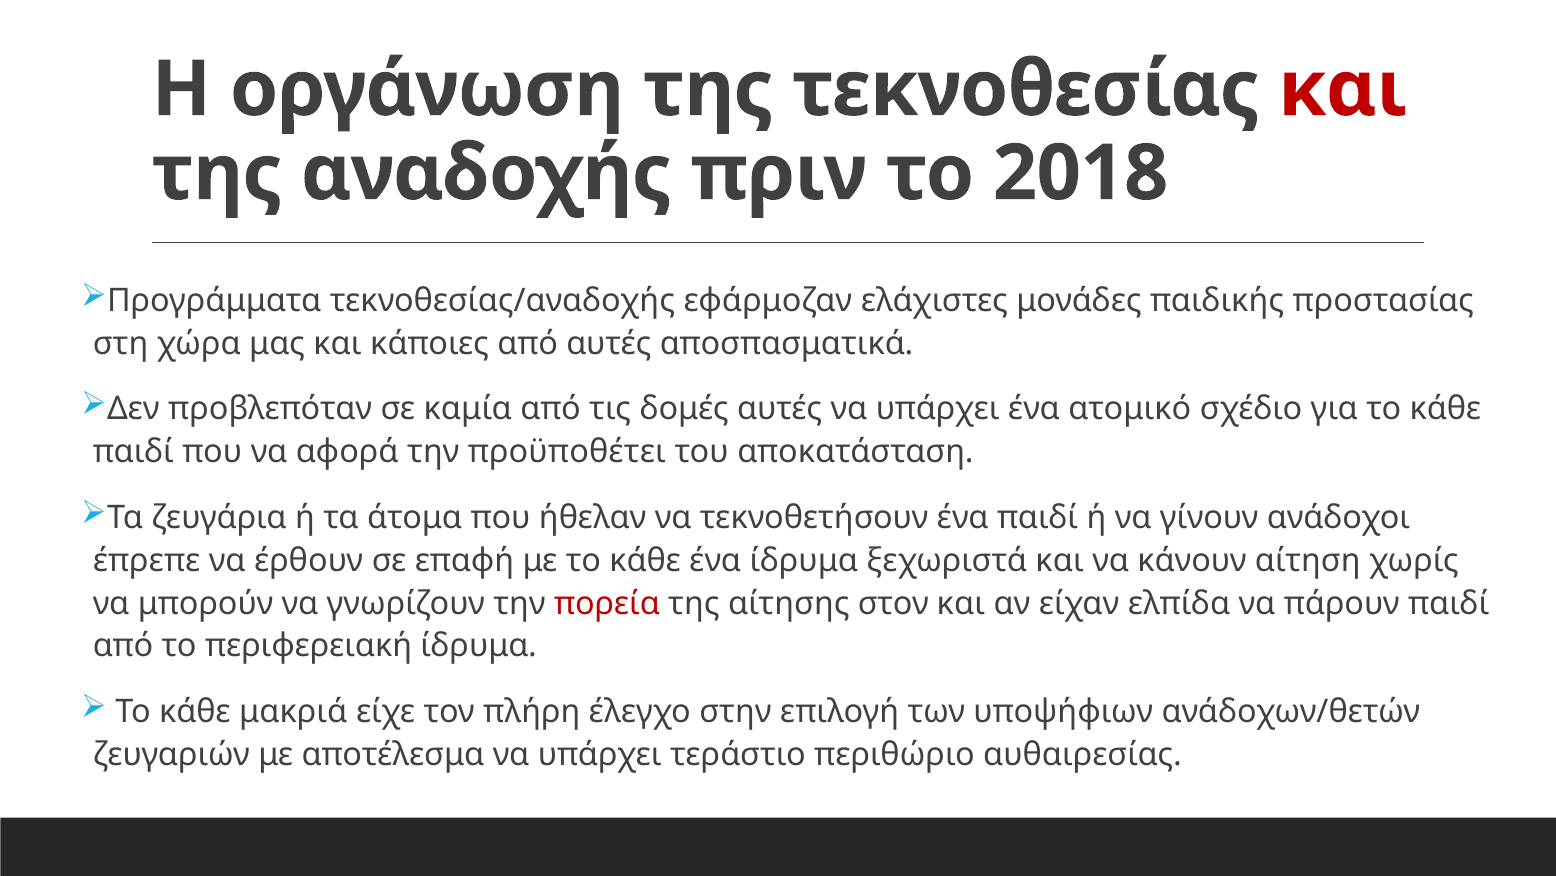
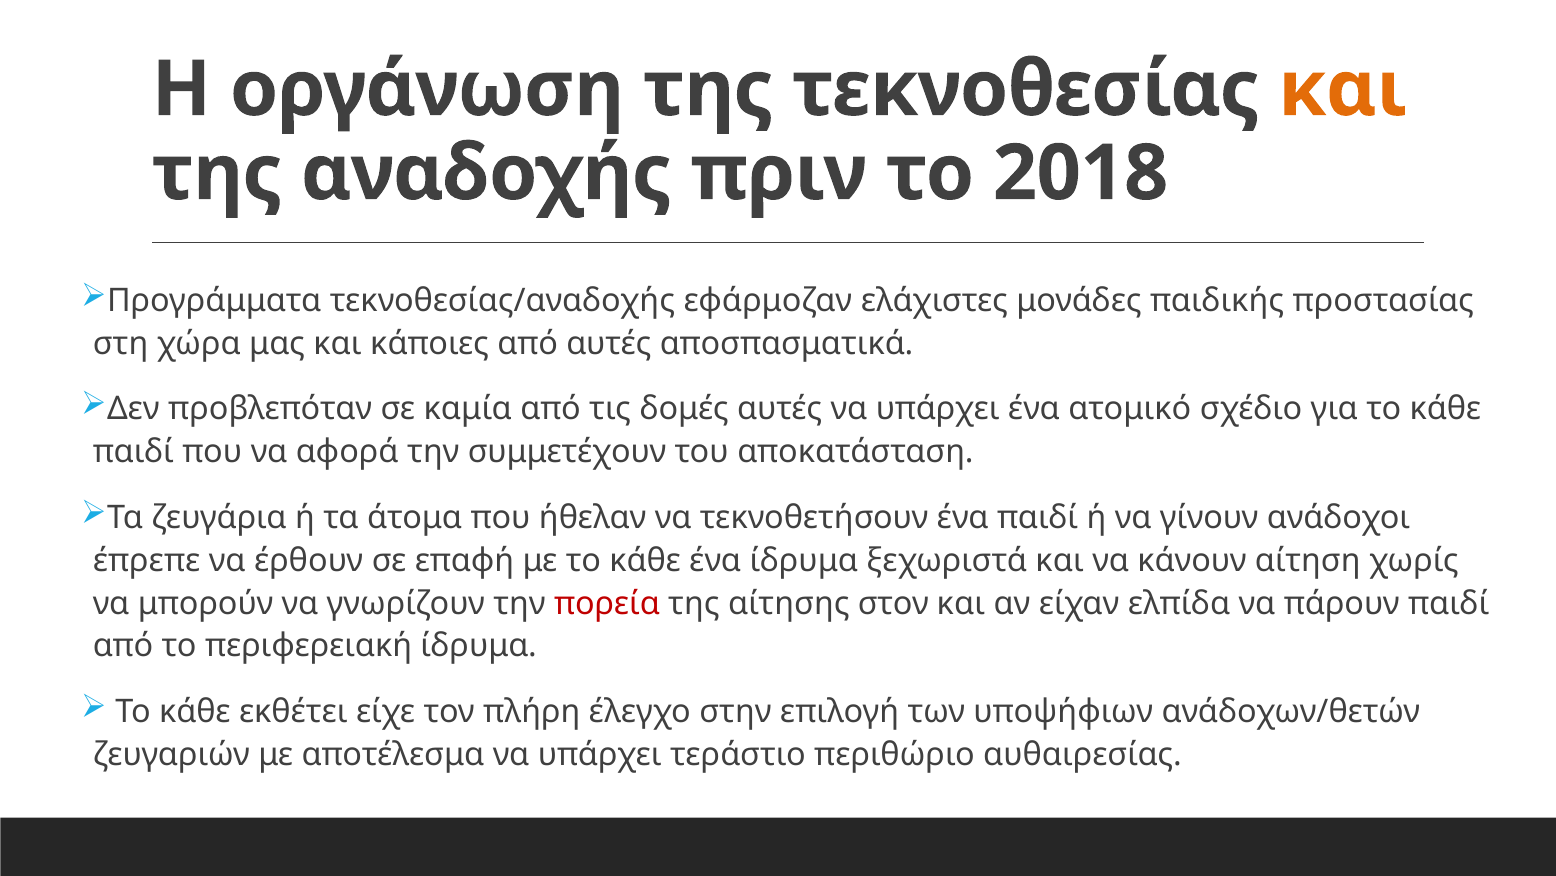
και at (1343, 89) colour: red -> orange
προϋποθέτει: προϋποθέτει -> συμμετέχουν
μακριά: μακριά -> εκθέτει
